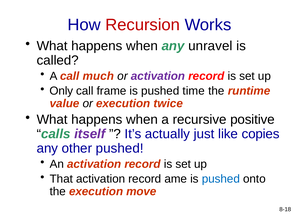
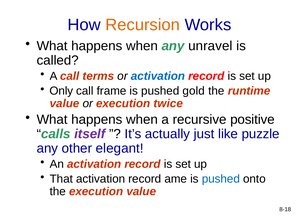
Recursion colour: red -> orange
much: much -> terms
activation at (158, 76) colour: purple -> blue
time: time -> gold
copies: copies -> puzzle
other pushed: pushed -> elegant
execution move: move -> value
